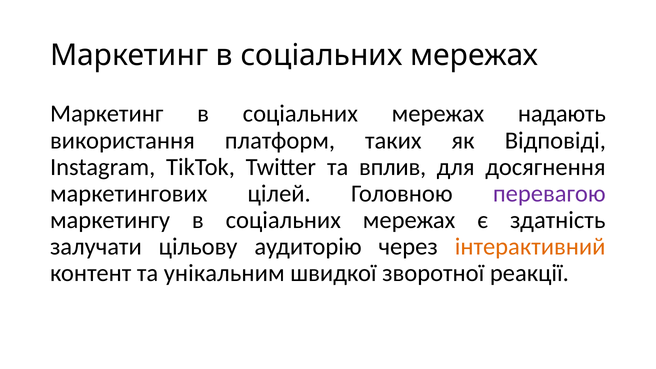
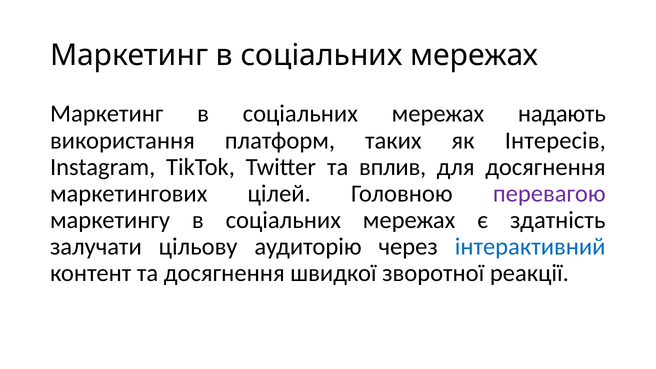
Відповіді: Відповіді -> Інтересів
інтерактивний colour: orange -> blue
та унікальним: унікальним -> досягнення
